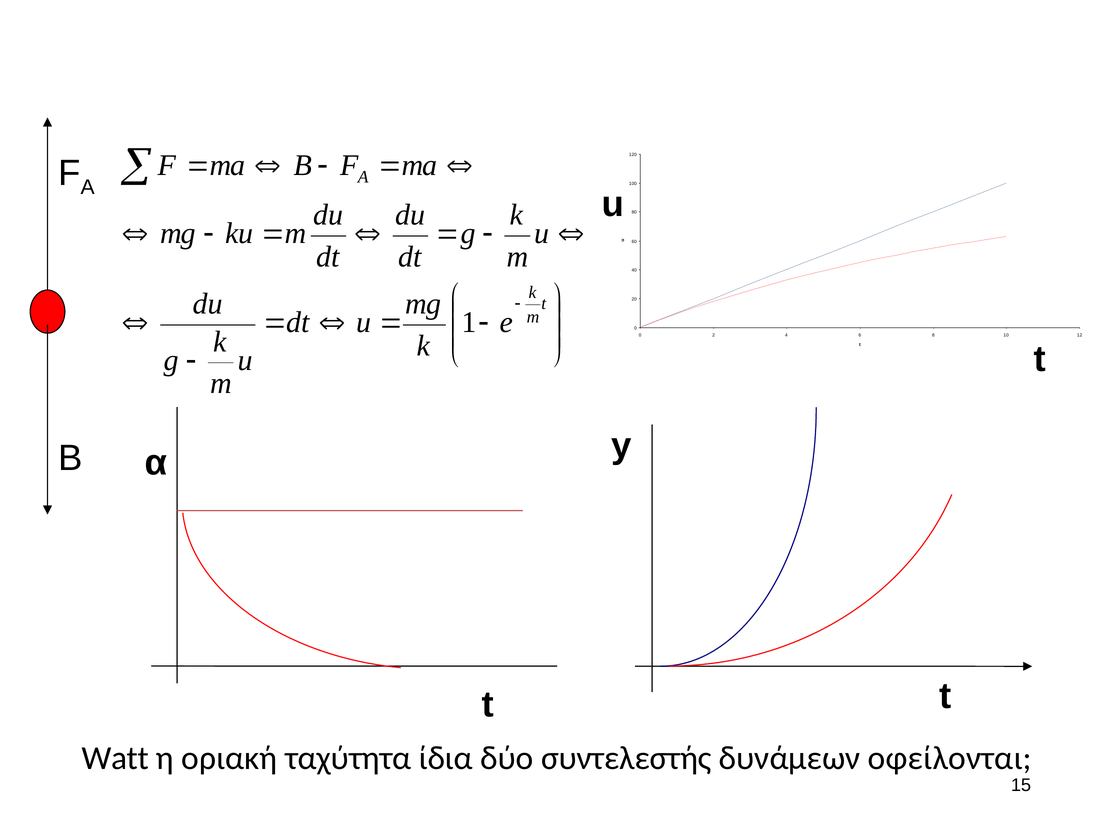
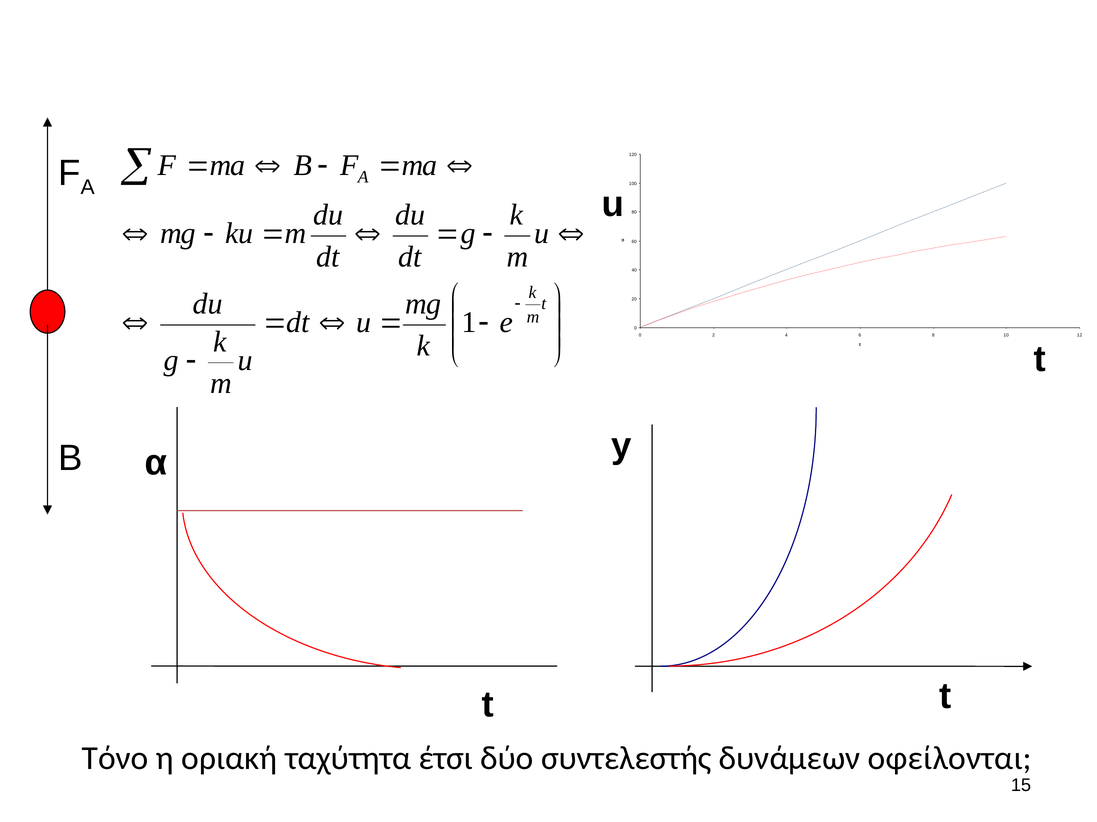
Watt: Watt -> Τόνο
ίδια: ίδια -> έτσι
